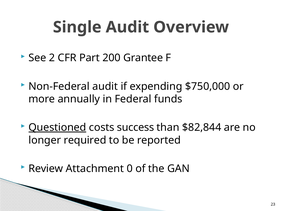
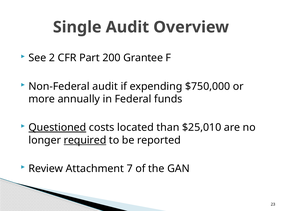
success: success -> located
$82,844: $82,844 -> $25,010
required underline: none -> present
0: 0 -> 7
